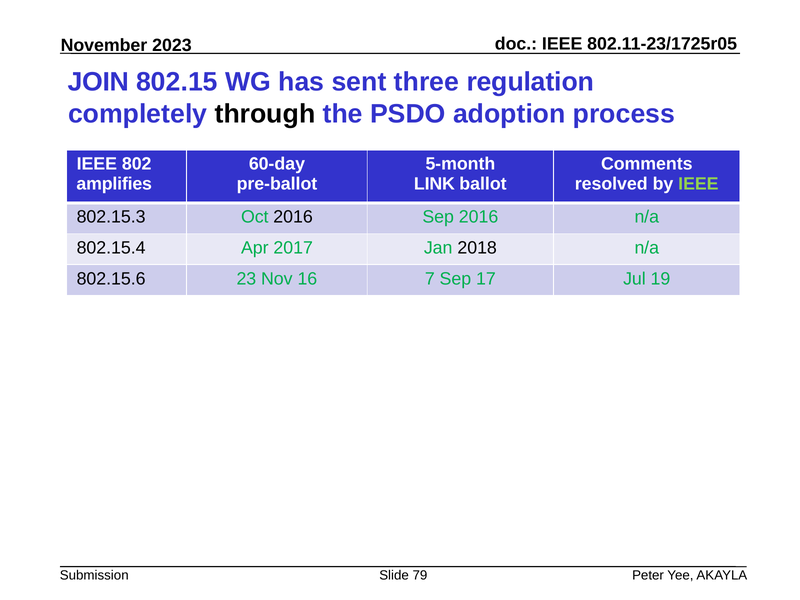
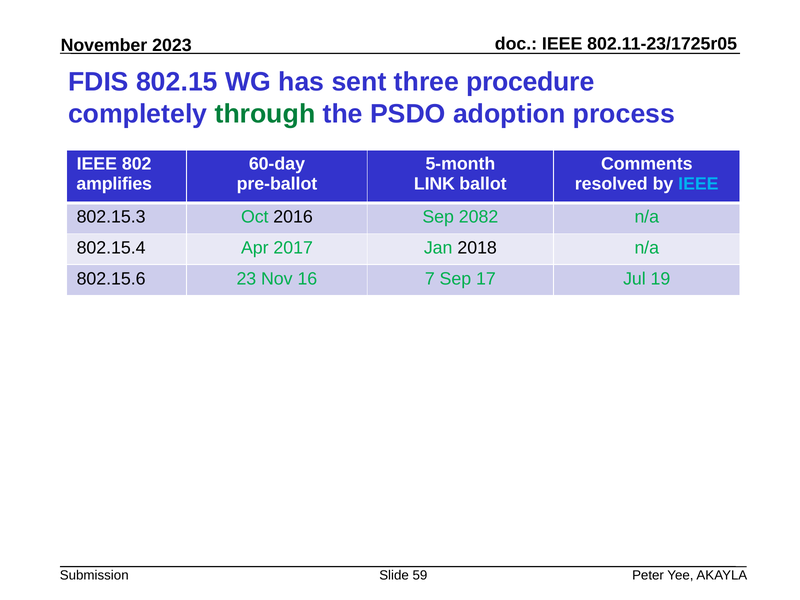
JOIN: JOIN -> FDIS
regulation: regulation -> procedure
through colour: black -> green
IEEE at (698, 184) colour: light green -> light blue
Sep 2016: 2016 -> 2082
79: 79 -> 59
